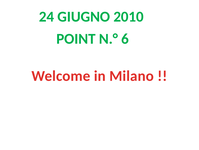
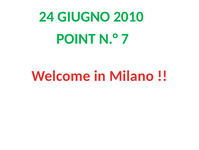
6: 6 -> 7
